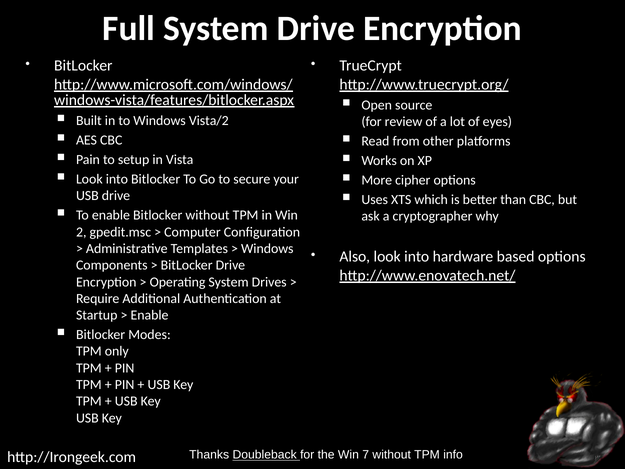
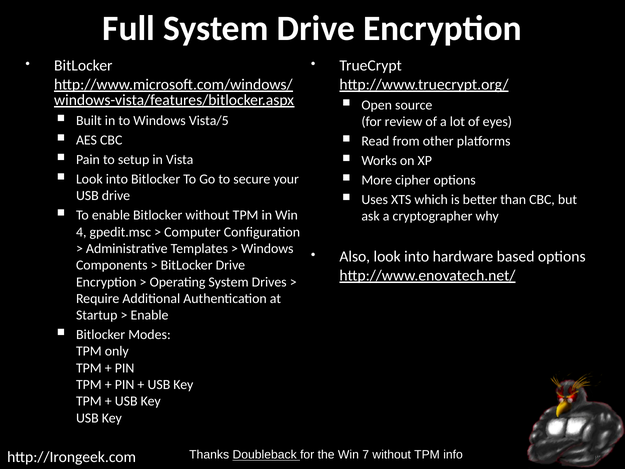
Vista/2: Vista/2 -> Vista/5
2: 2 -> 4
